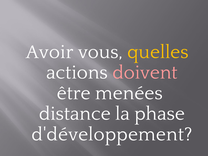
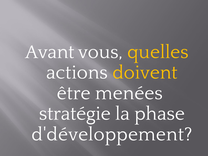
Avoir: Avoir -> Avant
doivent colour: pink -> yellow
distance: distance -> stratégie
